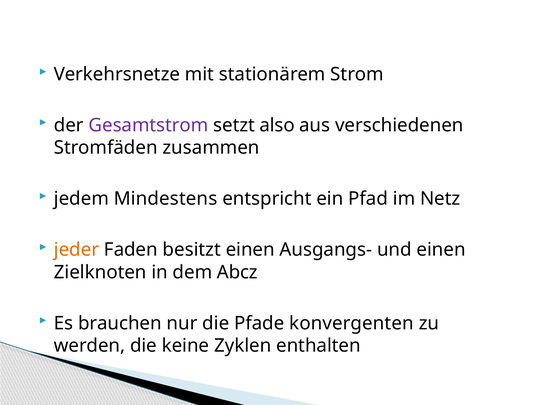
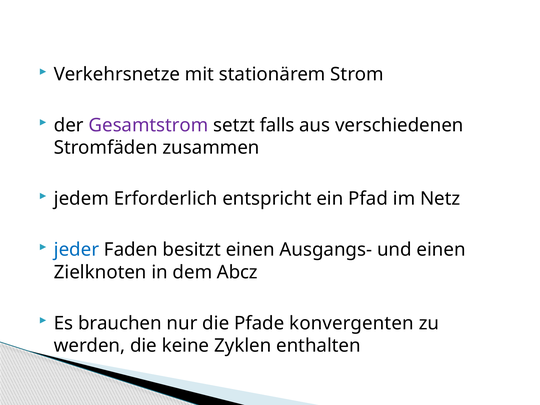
also: also -> falls
Mindestens: Mindestens -> Erforderlich
jeder colour: orange -> blue
